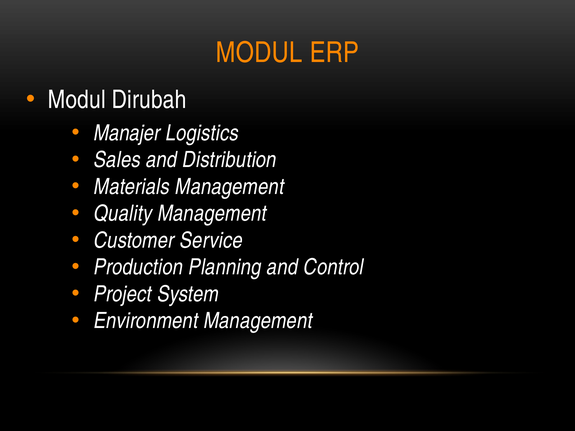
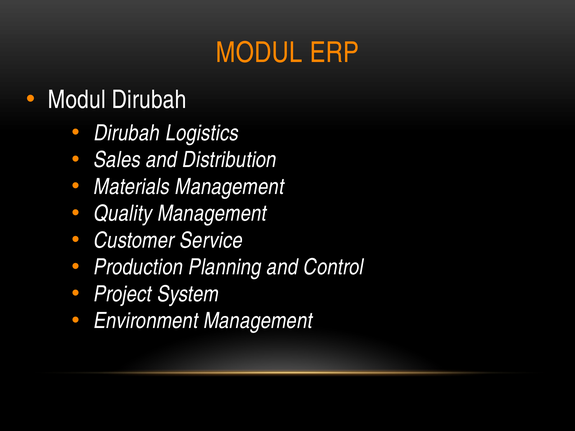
Manajer at (127, 133): Manajer -> Dirubah
